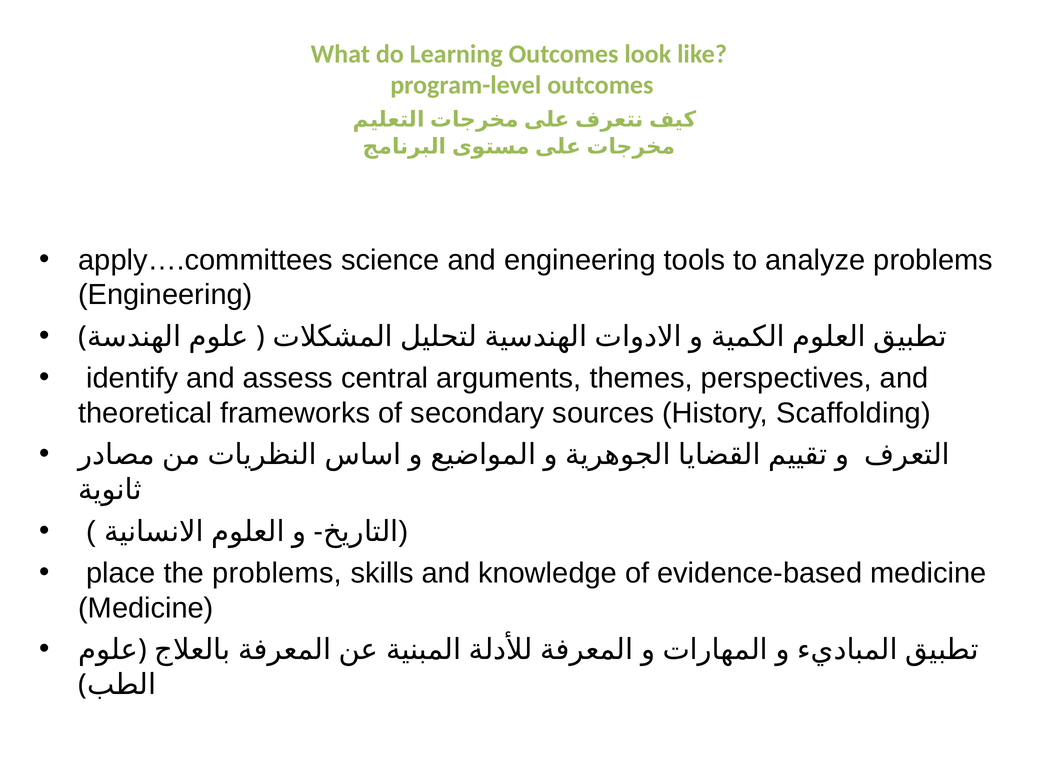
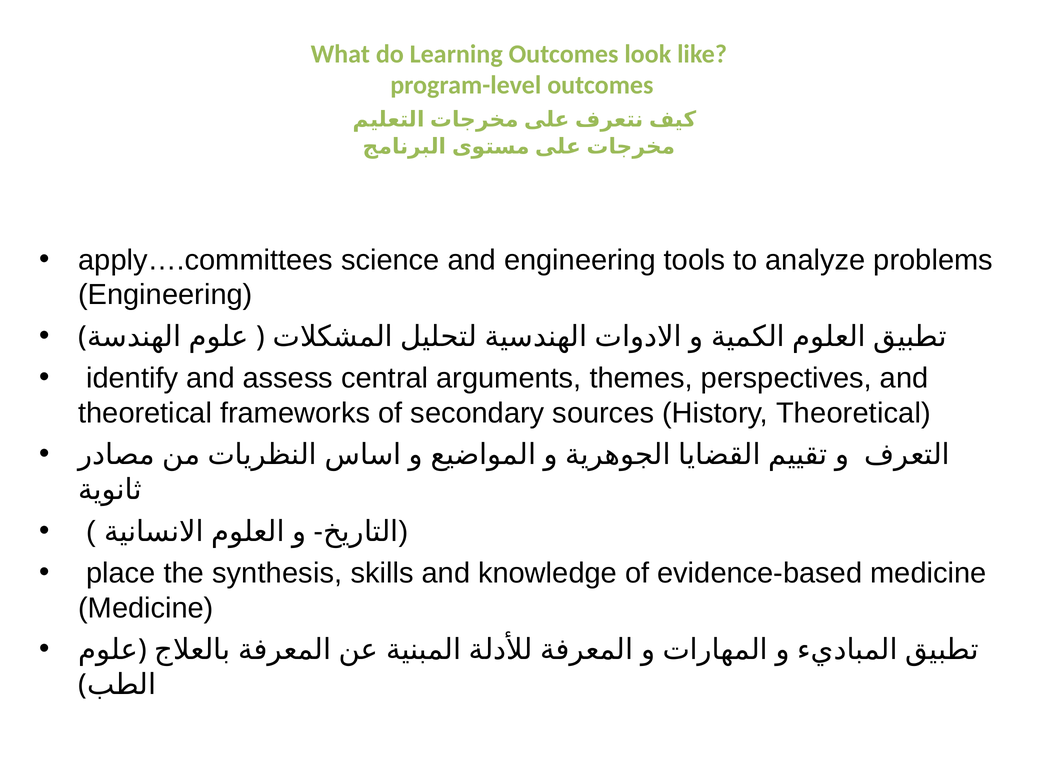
History Scaffolding: Scaffolding -> Theoretical
the problems: problems -> synthesis
